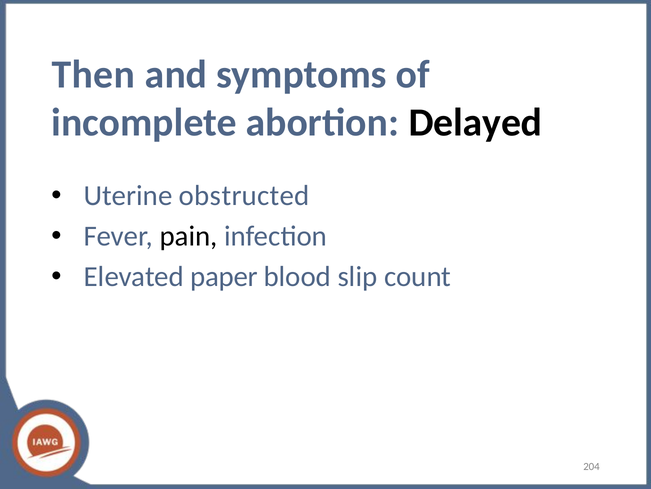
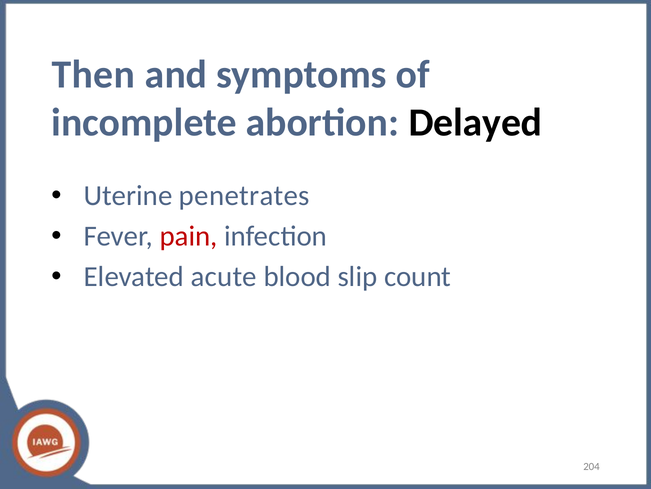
obstructed: obstructed -> penetrates
pain colour: black -> red
paper: paper -> acute
